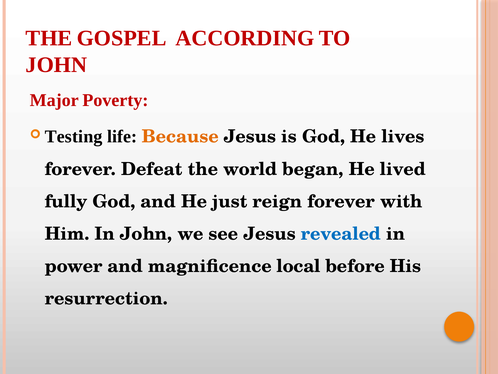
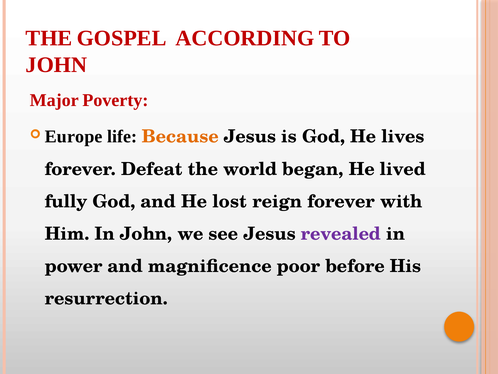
Testing: Testing -> Europe
just: just -> lost
revealed colour: blue -> purple
local: local -> poor
